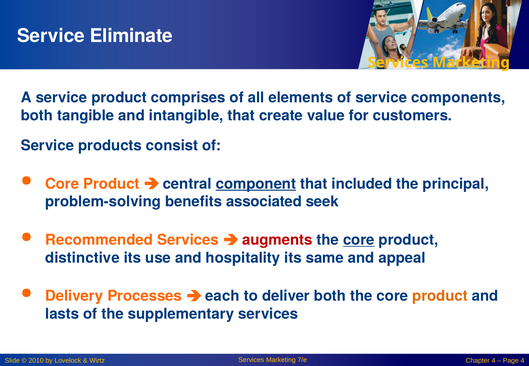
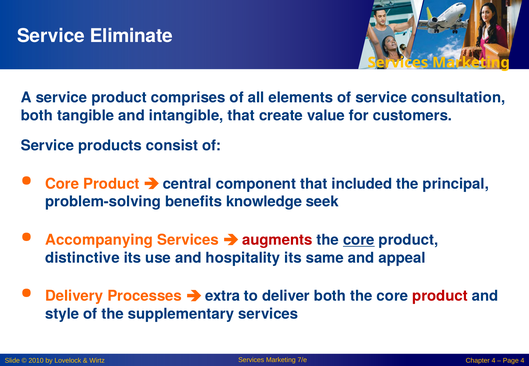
components: components -> consultation
component underline: present -> none
associated: associated -> knowledge
Recommended: Recommended -> Accompanying
each: each -> extra
product at (440, 296) colour: orange -> red
lasts: lasts -> style
